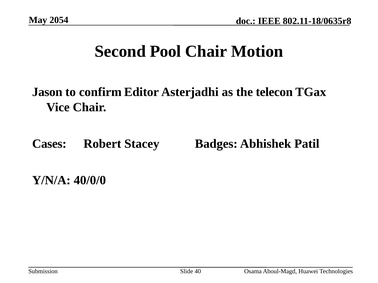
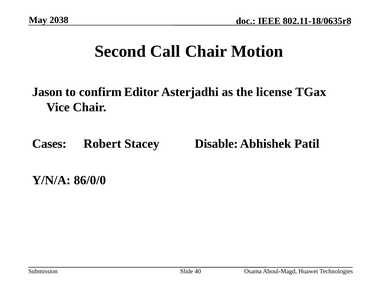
2054: 2054 -> 2038
Pool: Pool -> Call
telecon: telecon -> license
Badges: Badges -> Disable
40/0/0: 40/0/0 -> 86/0/0
